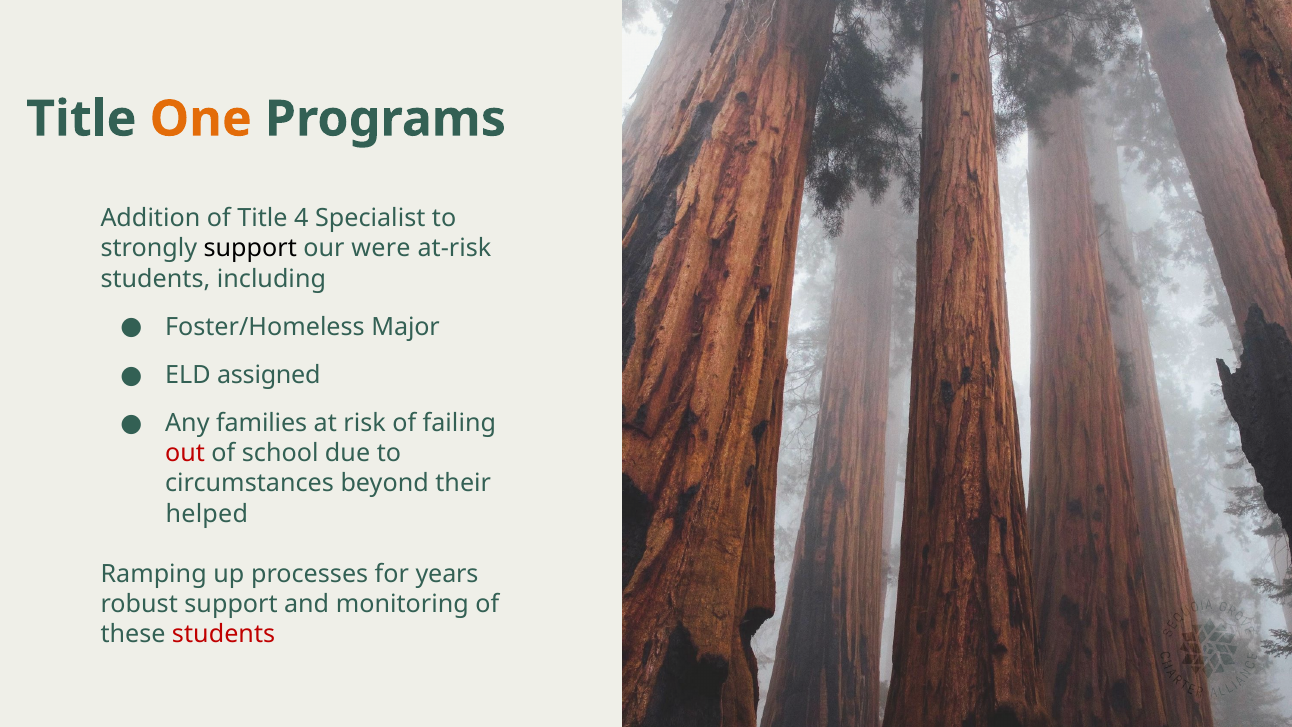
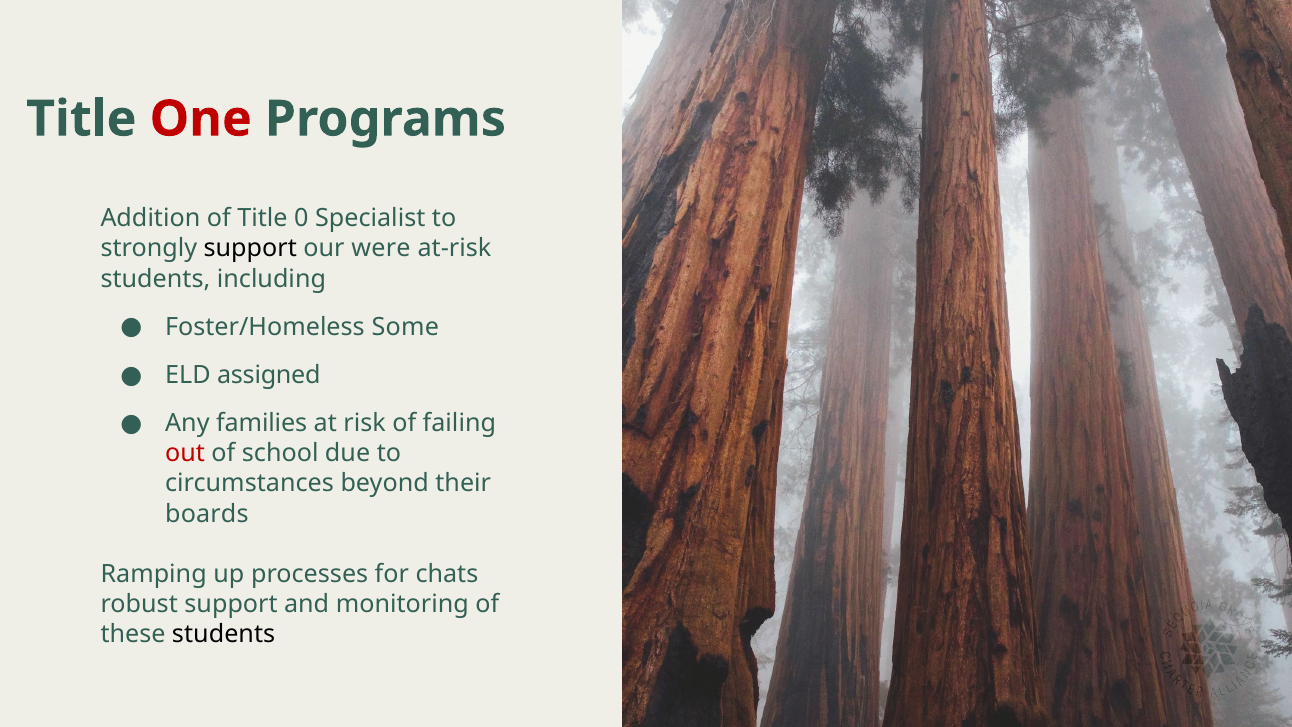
One colour: orange -> red
4: 4 -> 0
Major: Major -> Some
helped: helped -> boards
years: years -> chats
students at (224, 634) colour: red -> black
